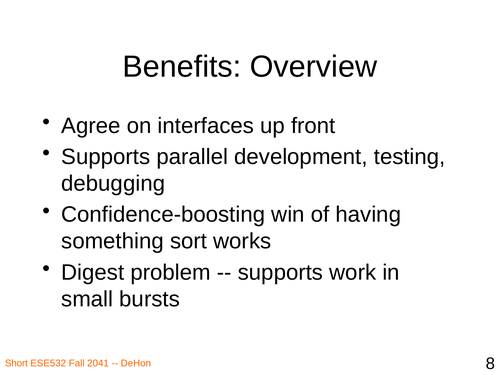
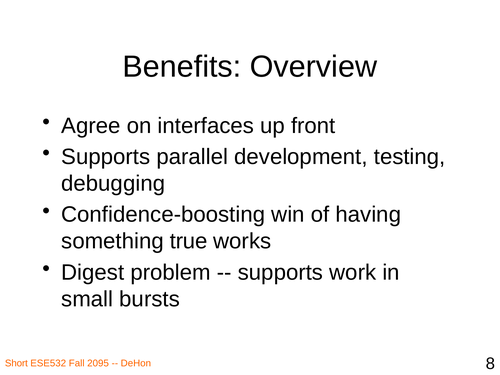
sort: sort -> true
2041: 2041 -> 2095
